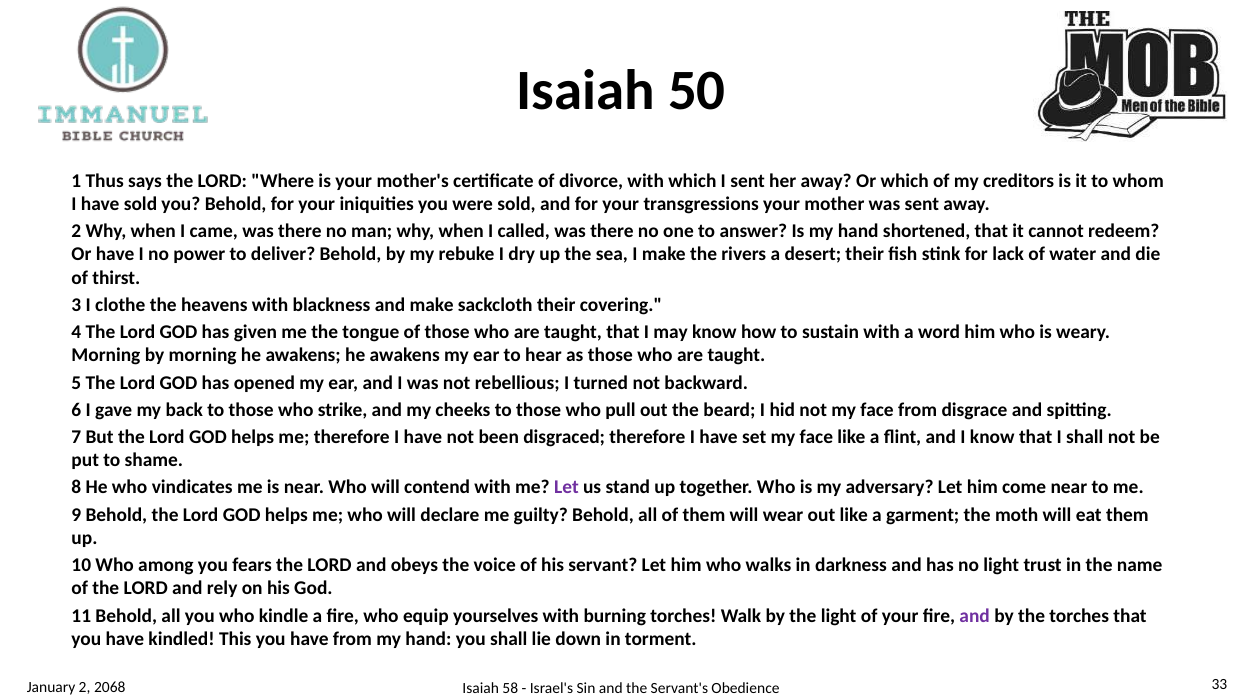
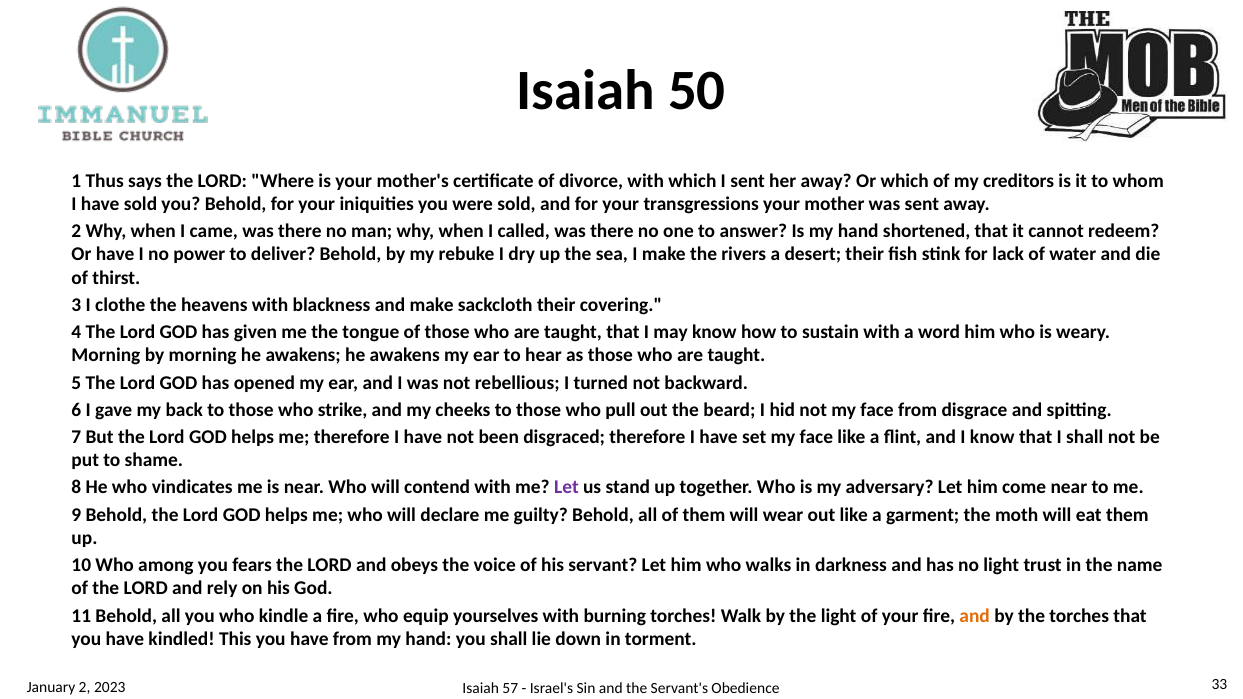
and at (975, 616) colour: purple -> orange
2068: 2068 -> 2023
58: 58 -> 57
